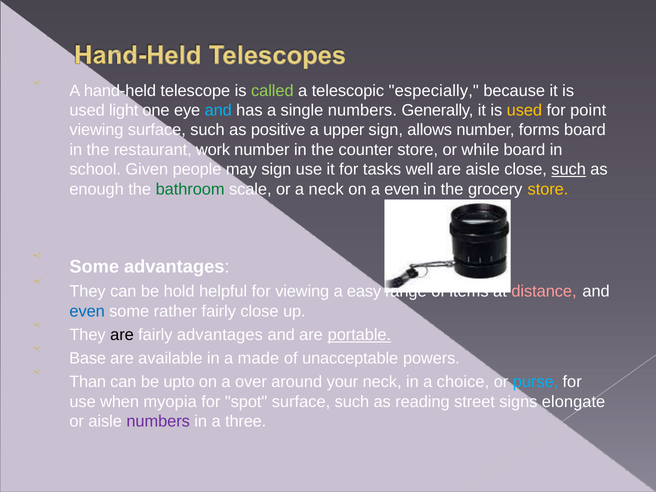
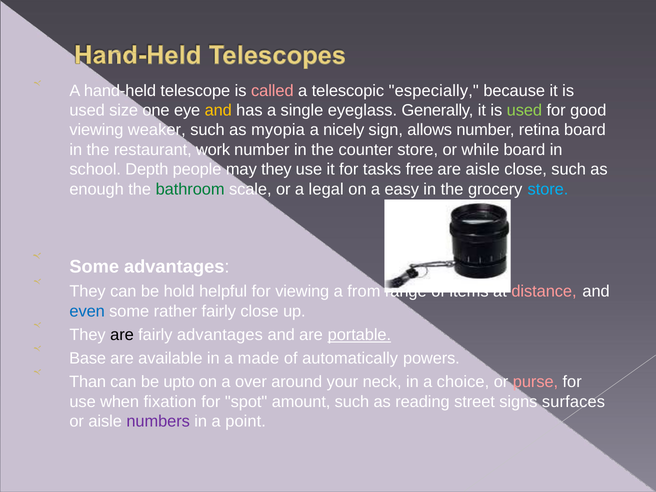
called colour: light green -> pink
light: light -> size
and at (218, 110) colour: light blue -> yellow
single numbers: numbers -> eyeglass
used at (524, 110) colour: yellow -> light green
point: point -> good
viewing surface: surface -> weaker
positive: positive -> myopia
upper: upper -> nicely
forms: forms -> retina
Given: Given -> Depth
may sign: sign -> they
well: well -> free
such at (569, 169) underline: present -> none
a neck: neck -> legal
a even: even -> easy
store at (548, 189) colour: yellow -> light blue
easy: easy -> from
unacceptable: unacceptable -> automatically
purse colour: light blue -> pink
myopia: myopia -> fixation
spot surface: surface -> amount
elongate: elongate -> surfaces
three: three -> point
